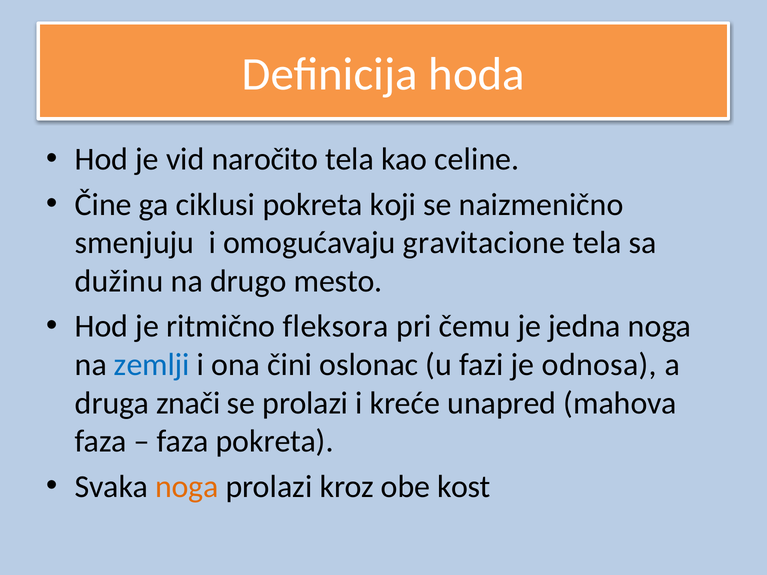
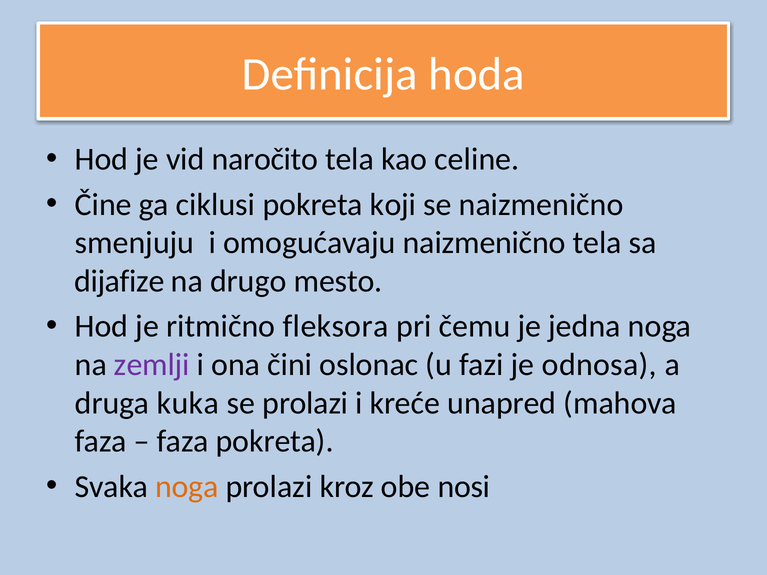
omogućavaju gravitacione: gravitacione -> naizmenično
dužinu: dužinu -> dijafize
zemlji colour: blue -> purple
znači: znači -> kuka
kost: kost -> nosi
